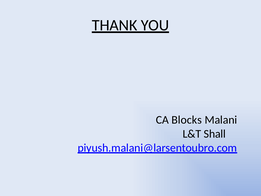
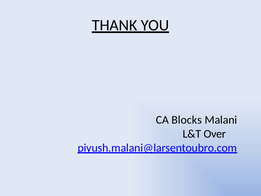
Shall: Shall -> Over
